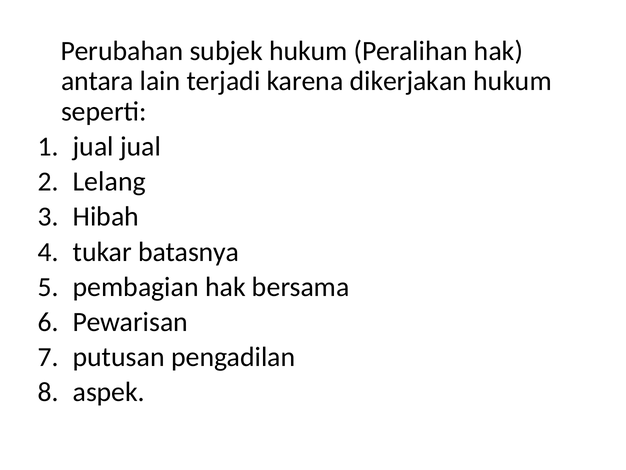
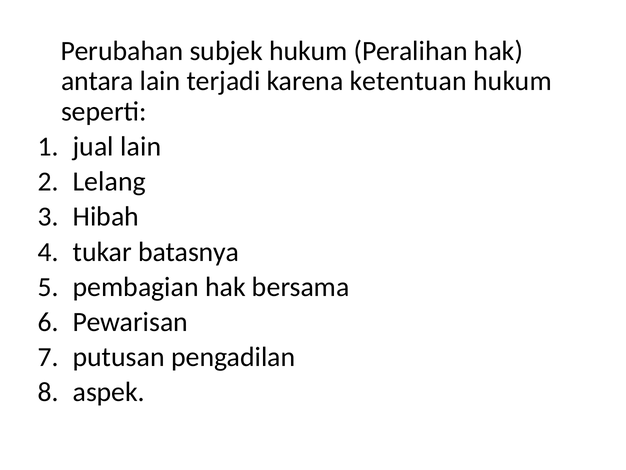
dikerjakan: dikerjakan -> ketentuan
jual jual: jual -> lain
